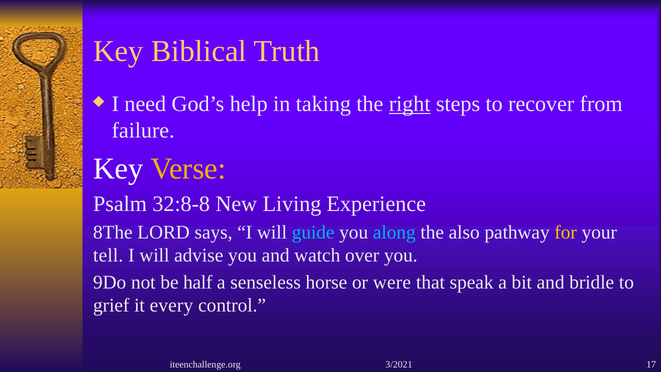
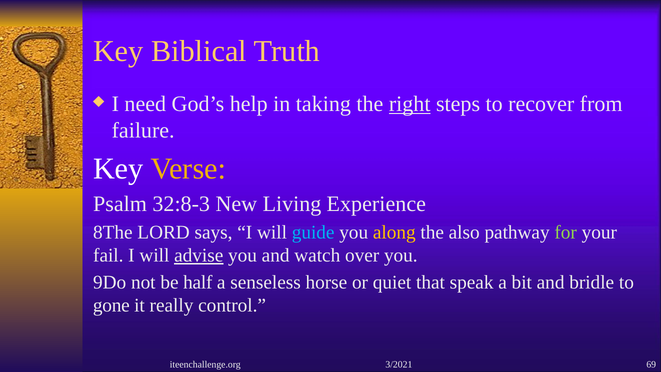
32:8-8: 32:8-8 -> 32:8-3
along colour: light blue -> yellow
for colour: yellow -> light green
tell: tell -> fail
advise underline: none -> present
were: were -> quiet
grief: grief -> gone
every: every -> really
17: 17 -> 69
